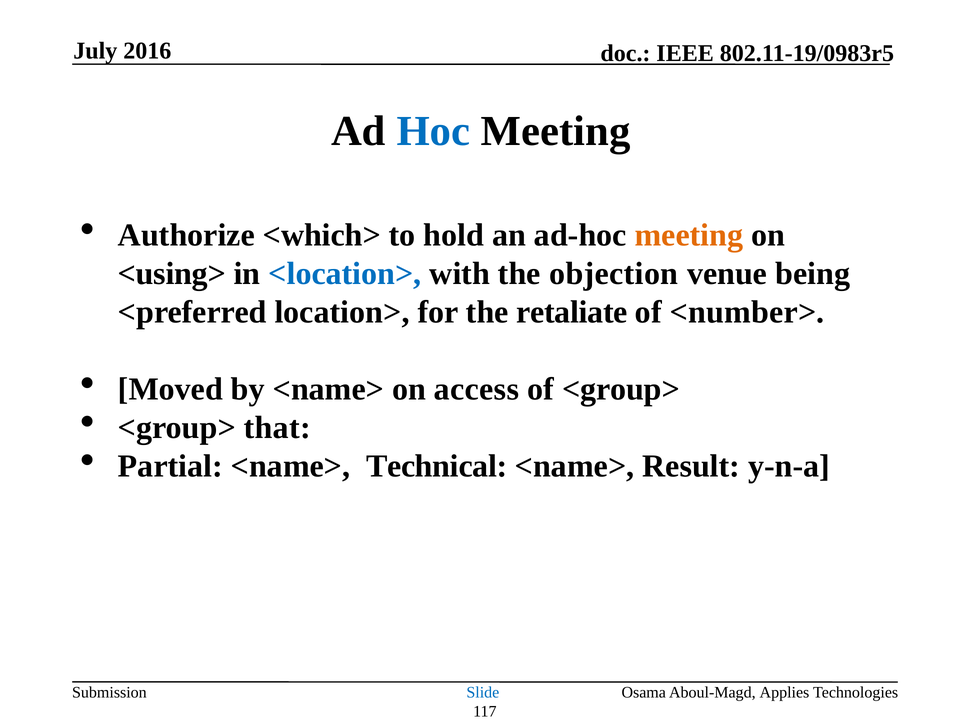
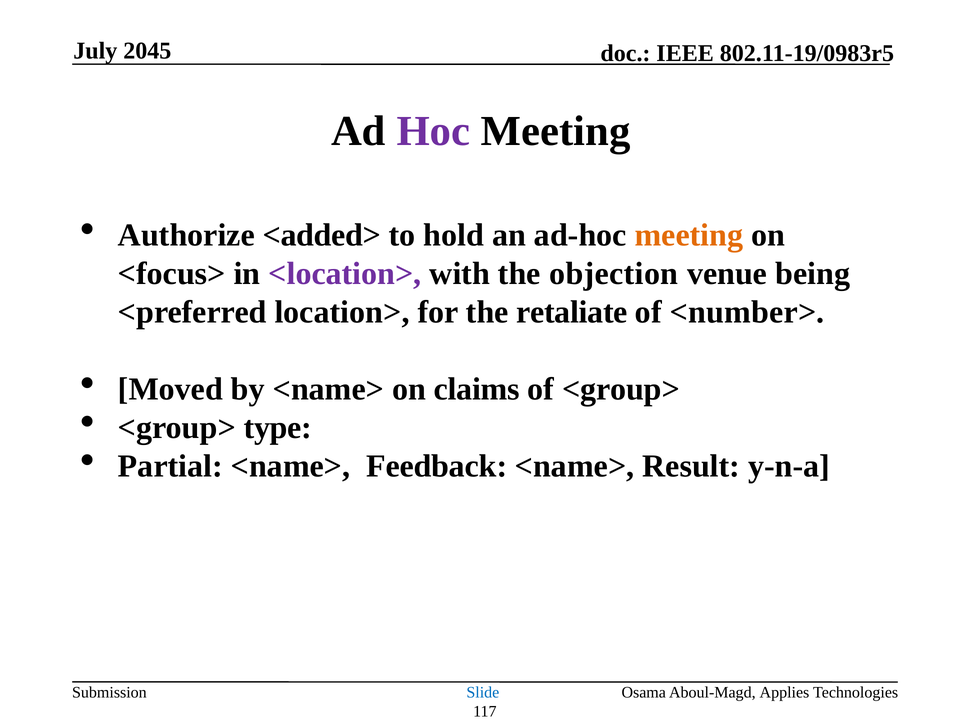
2016: 2016 -> 2045
Hoc colour: blue -> purple
<which>: <which> -> <added>
<using>: <using> -> <focus>
<location> colour: blue -> purple
access: access -> claims
that: that -> type
Technical: Technical -> Feedback
